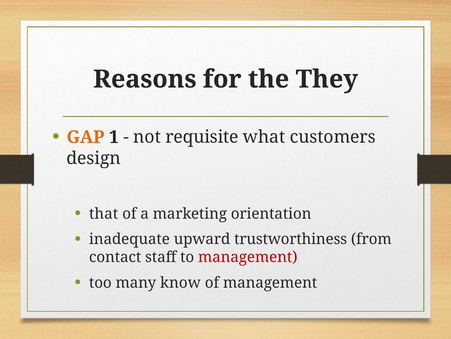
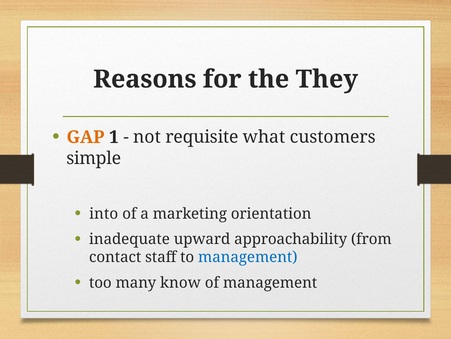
design: design -> simple
that: that -> into
trustworthiness: trustworthiness -> approachability
management at (248, 257) colour: red -> blue
